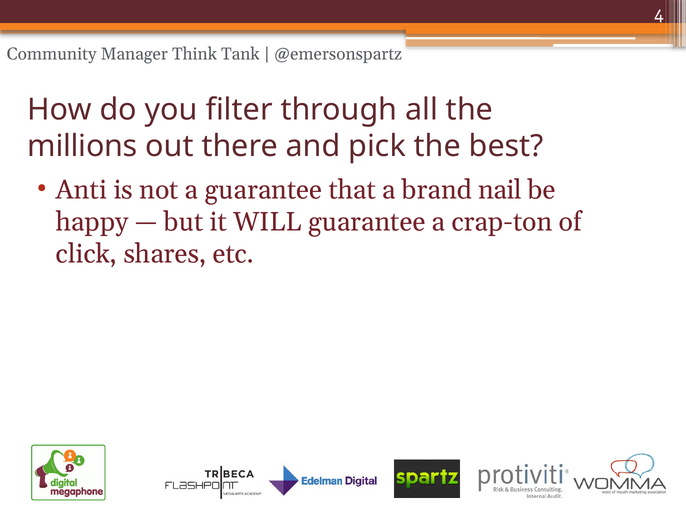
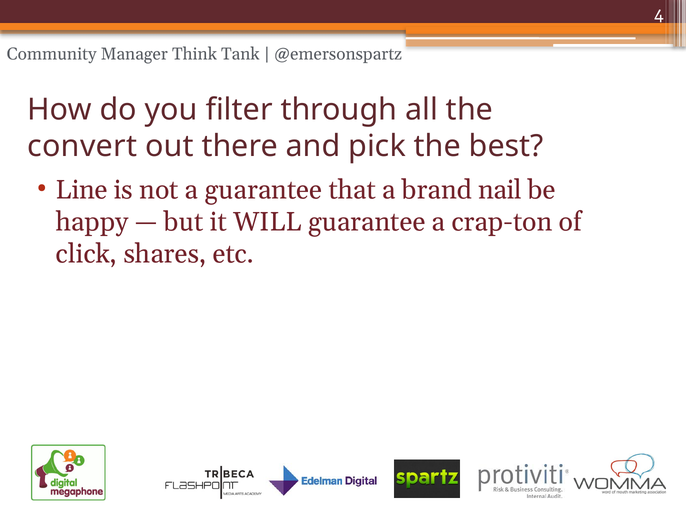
millions: millions -> convert
Anti: Anti -> Line
